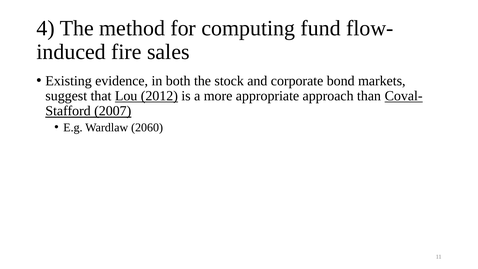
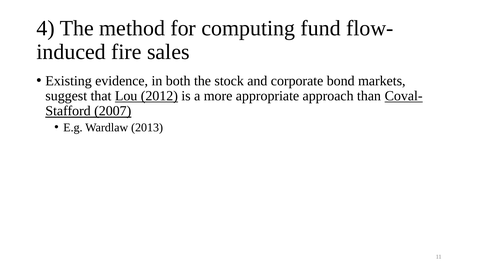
2060: 2060 -> 2013
